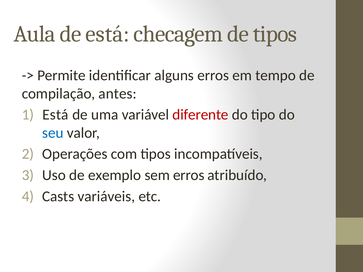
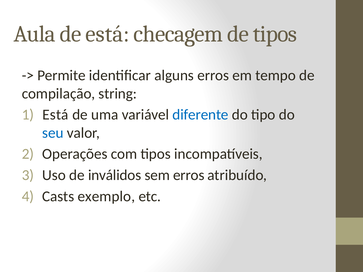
antes: antes -> string
diferente colour: red -> blue
exemplo: exemplo -> inválidos
variáveis: variáveis -> exemplo
